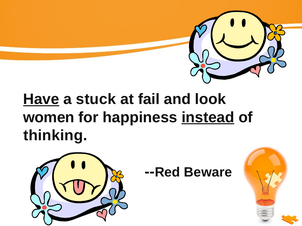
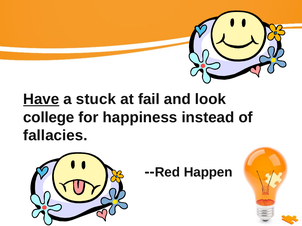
women: women -> college
instead underline: present -> none
thinking: thinking -> fallacies
Beware: Beware -> Happen
